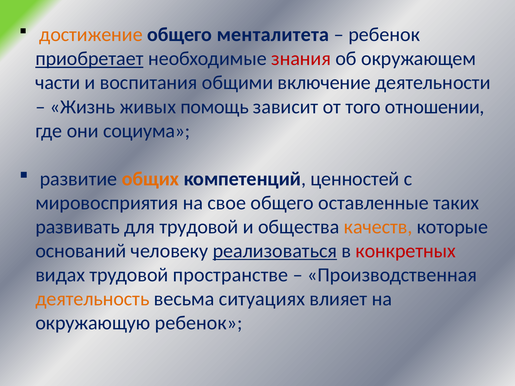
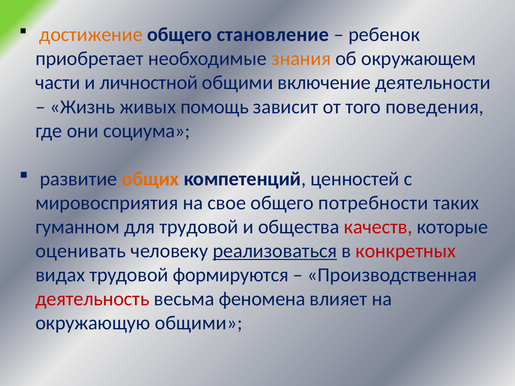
менталитета: менталитета -> становление
приобретает underline: present -> none
знания colour: red -> orange
воспитания: воспитания -> личностной
отношении: отношении -> поведения
оставленные: оставленные -> потребности
развивать: развивать -> гуманном
качеств colour: orange -> red
оснований: оснований -> оценивать
пространстве: пространстве -> формируются
деятельность colour: orange -> red
ситуациях: ситуациях -> феномена
окружающую ребенок: ребенок -> общими
